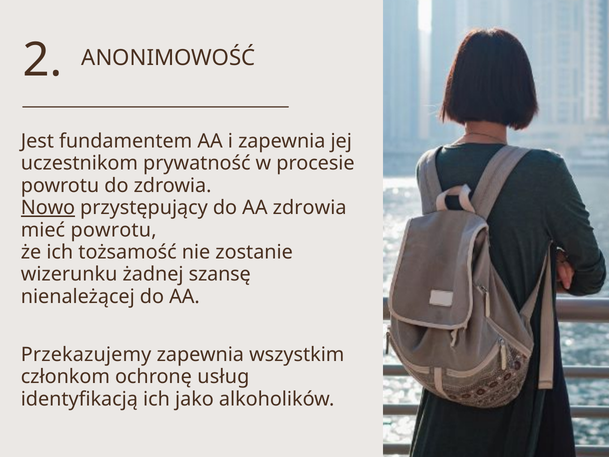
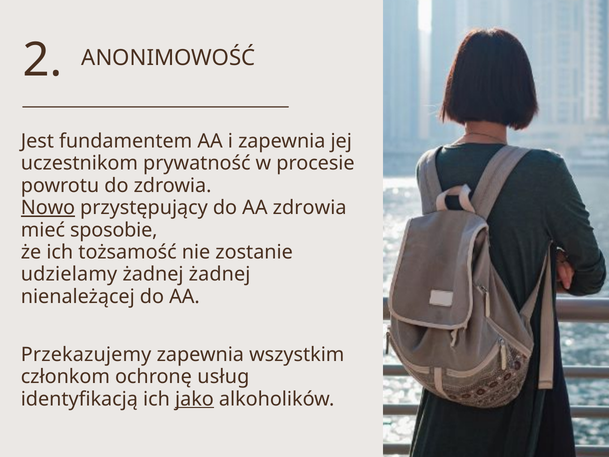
mieć powrotu: powrotu -> sposobie
wizerunku: wizerunku -> udzielamy
żadnej szansę: szansę -> żadnej
jako underline: none -> present
